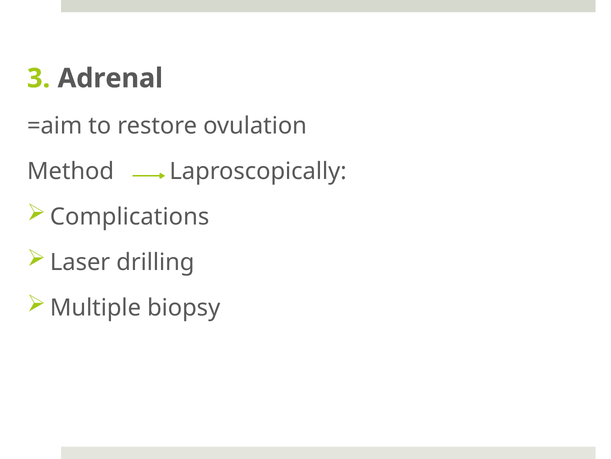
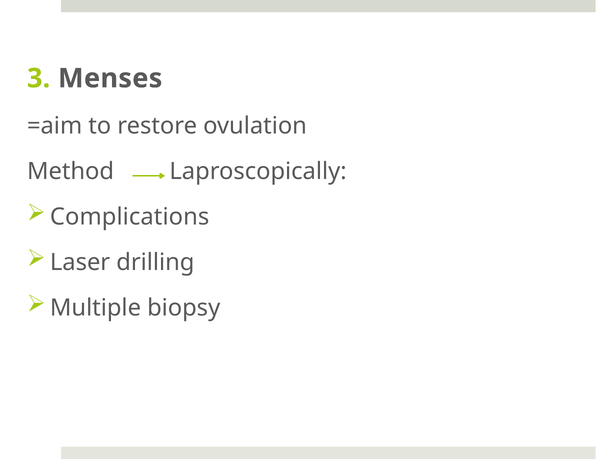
Adrenal: Adrenal -> Menses
